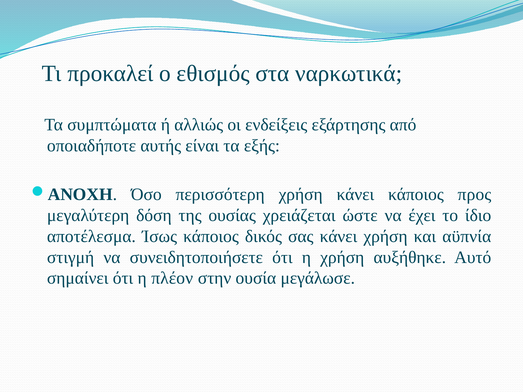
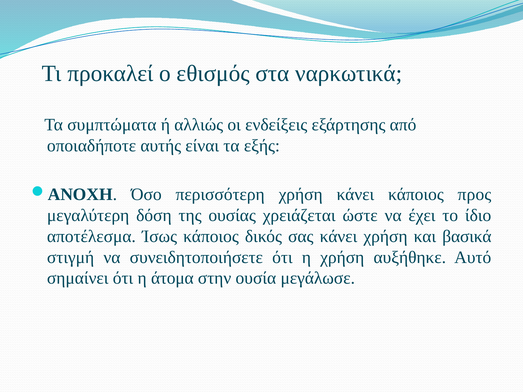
αϋπνία: αϋπνία -> βασικά
πλέον: πλέον -> άτομα
